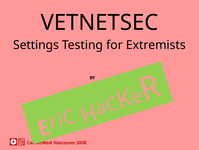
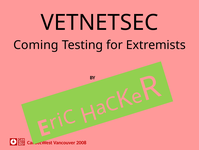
Settings: Settings -> Coming
